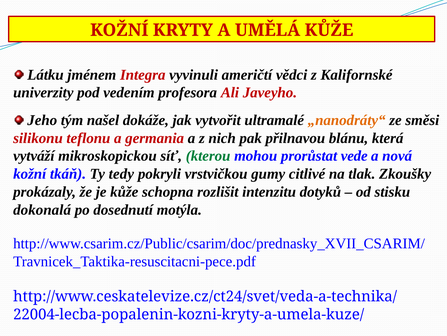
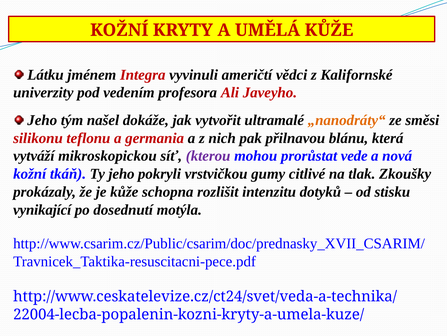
kterou colour: green -> purple
Ty tedy: tedy -> jeho
dokonalá: dokonalá -> vynikající
